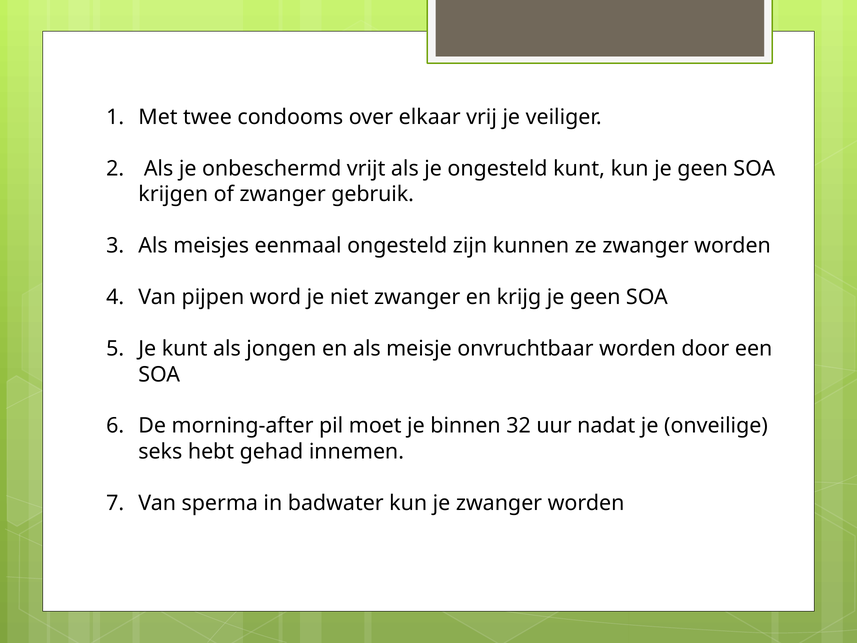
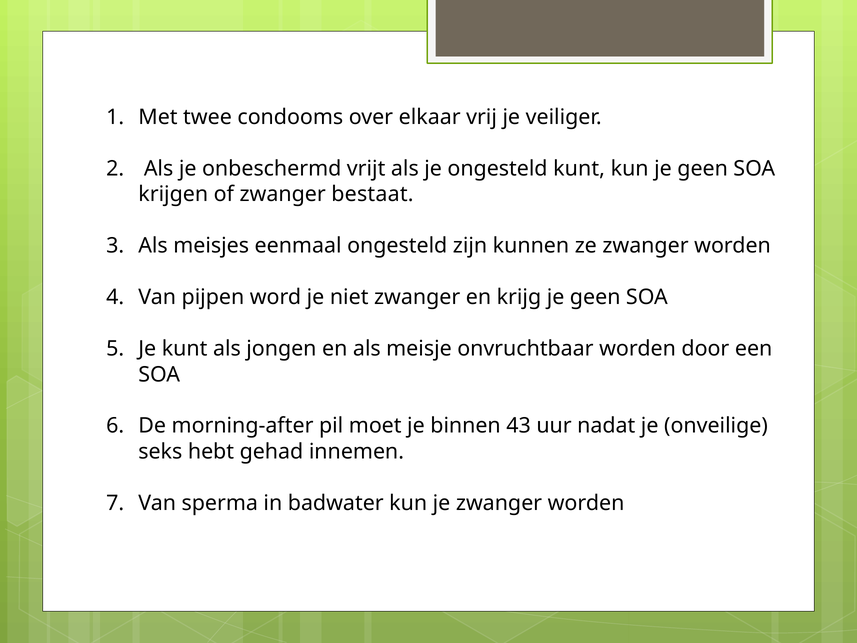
gebruik: gebruik -> bestaat
32: 32 -> 43
